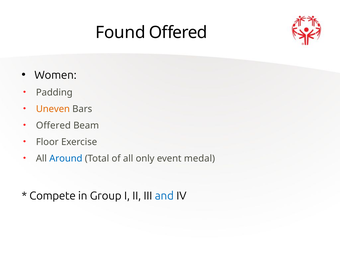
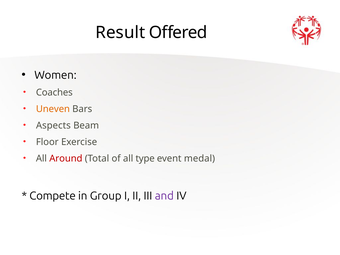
Found: Found -> Result
Padding: Padding -> Coaches
Offered at (53, 125): Offered -> Aspects
Around colour: blue -> red
only: only -> type
and colour: blue -> purple
